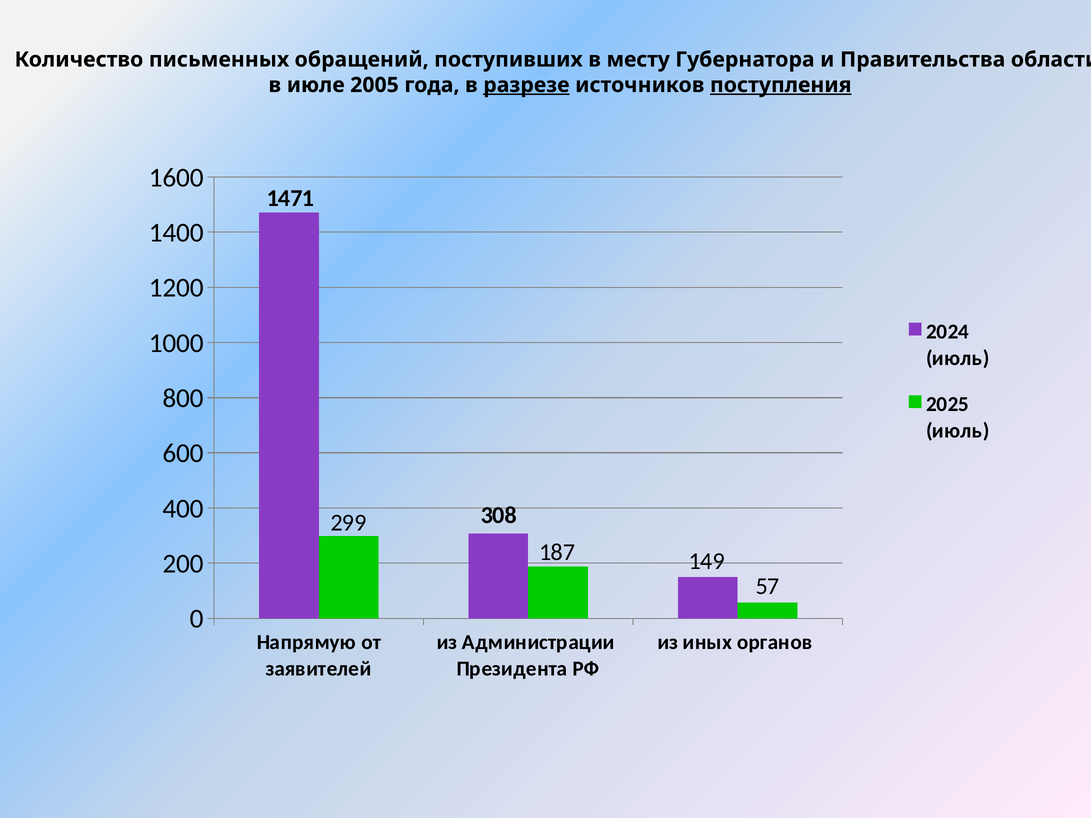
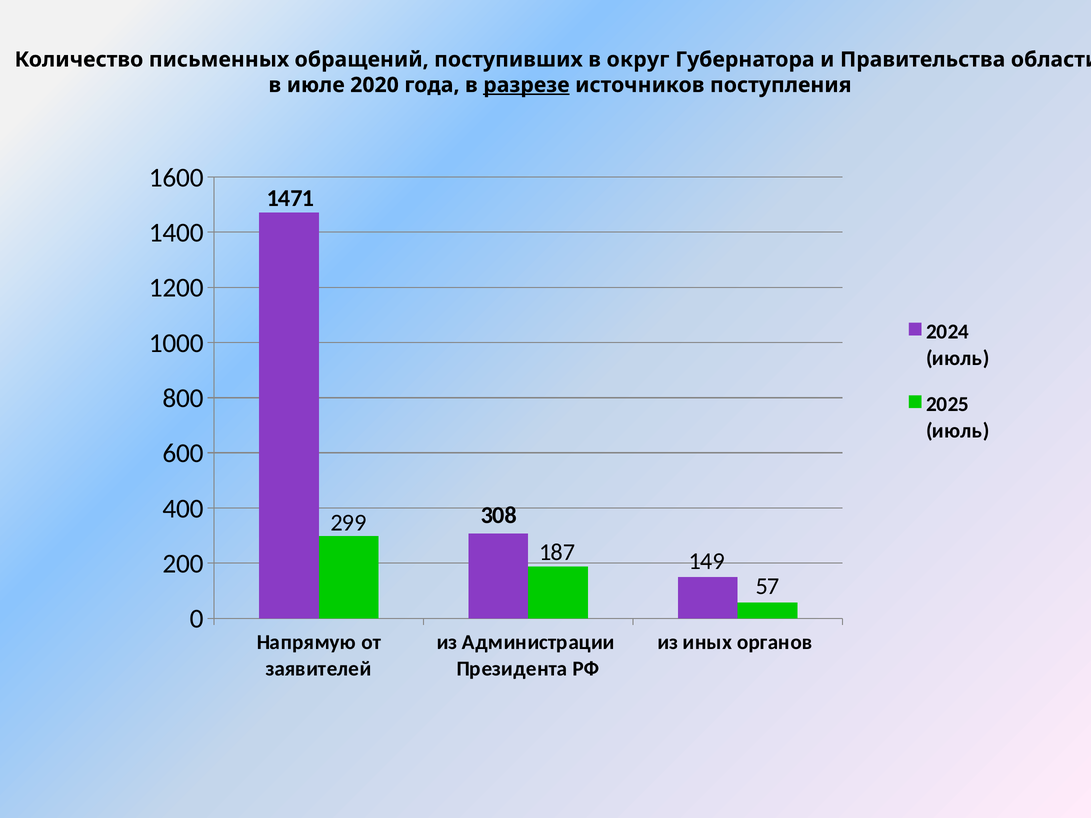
месту: месту -> округ
2005: 2005 -> 2020
поступления underline: present -> none
